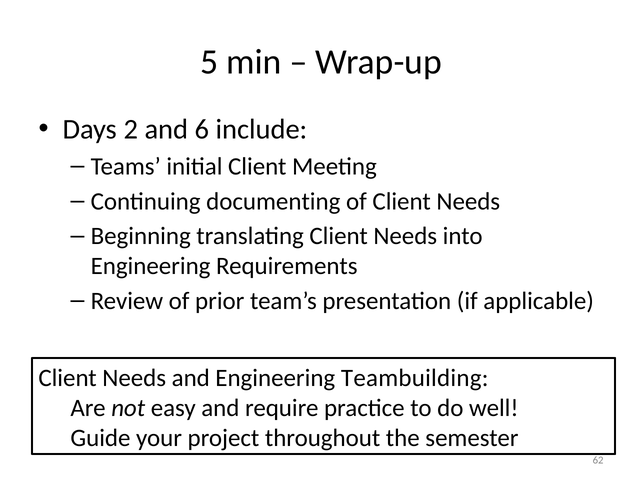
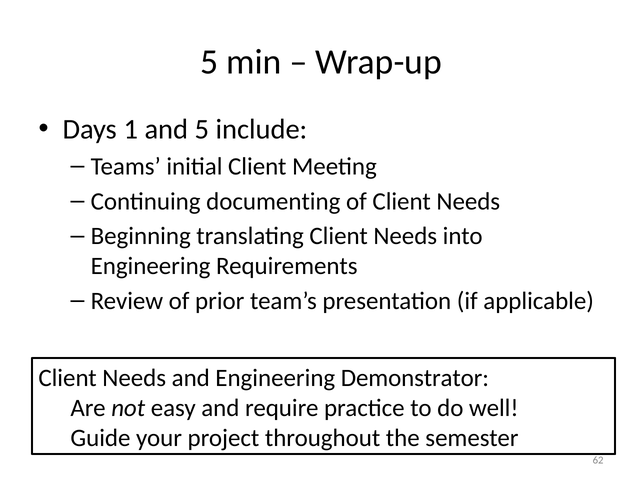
2: 2 -> 1
and 6: 6 -> 5
Teambuilding: Teambuilding -> Demonstrator
